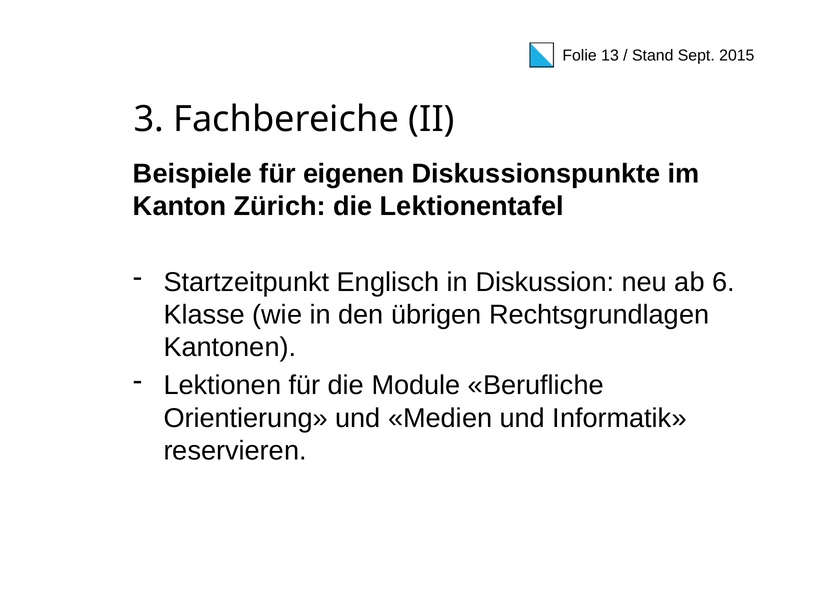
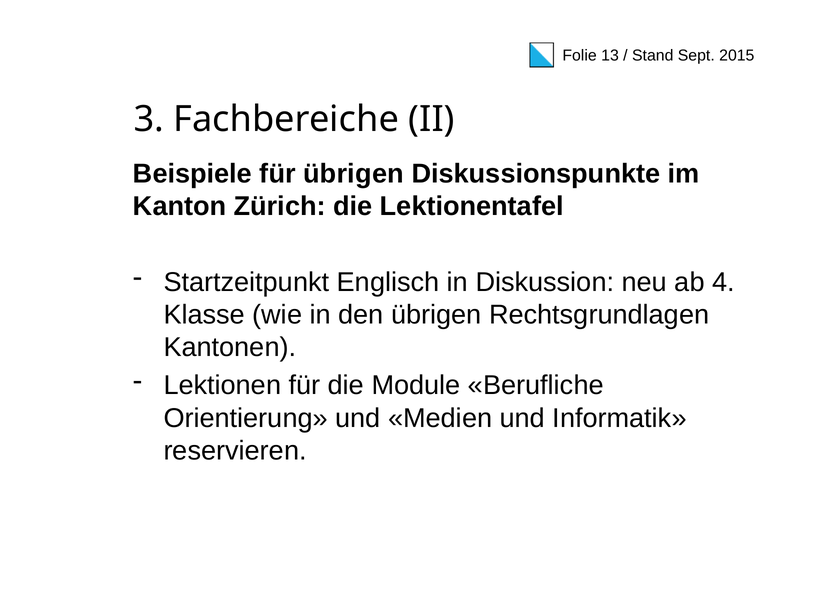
für eigenen: eigenen -> übrigen
6: 6 -> 4
